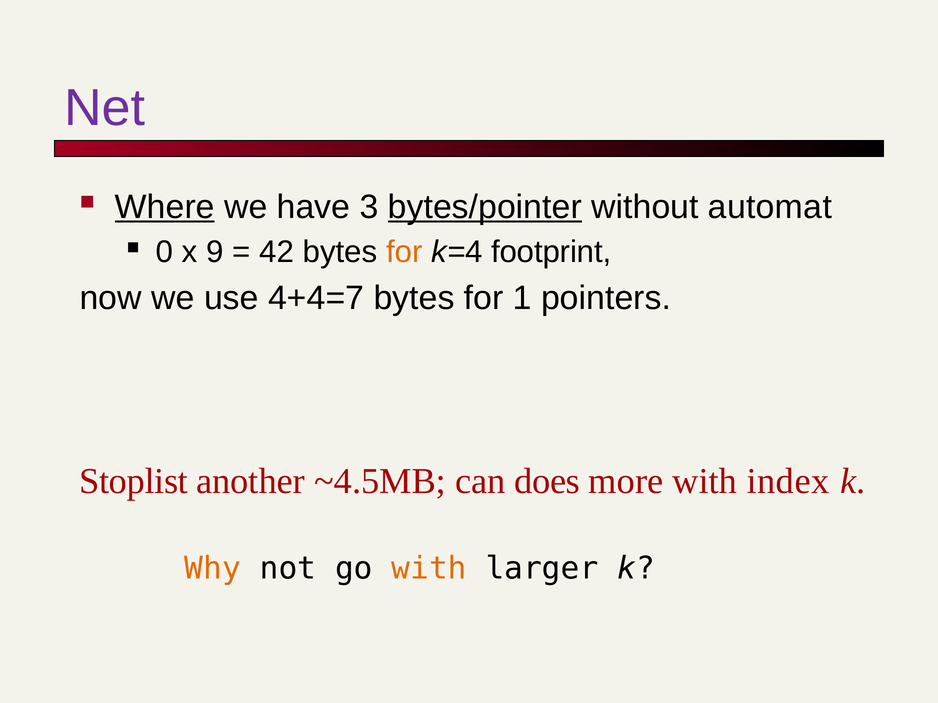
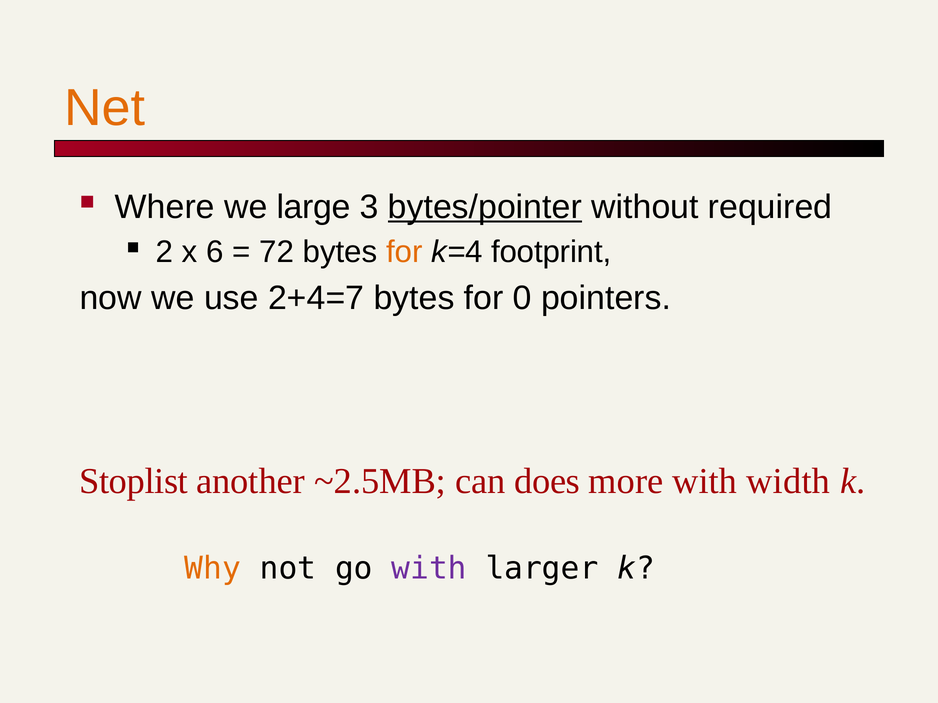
Net colour: purple -> orange
Where underline: present -> none
have: have -> large
automat: automat -> required
0: 0 -> 2
9: 9 -> 6
42: 42 -> 72
4+4=7: 4+4=7 -> 2+4=7
1: 1 -> 0
~4.5MB: ~4.5MB -> ~2.5MB
index: index -> width
with at (429, 569) colour: orange -> purple
